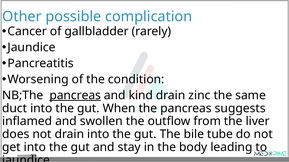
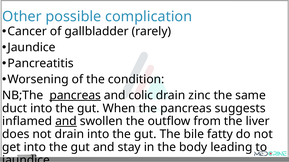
kind: kind -> colic
and at (66, 122) underline: none -> present
tube: tube -> fatty
